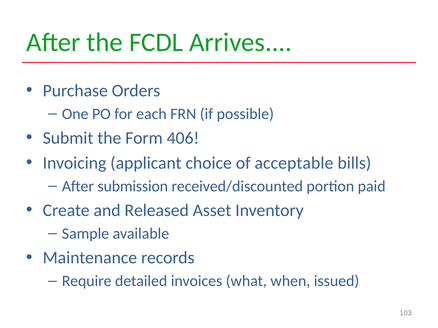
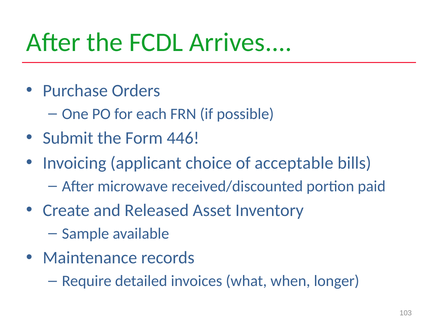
406: 406 -> 446
submission: submission -> microwave
issued: issued -> longer
